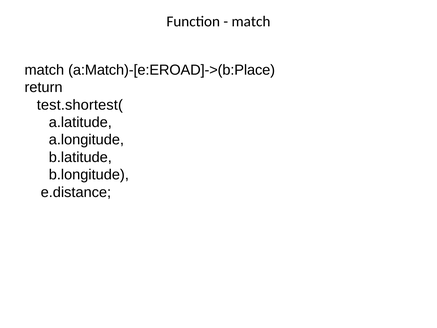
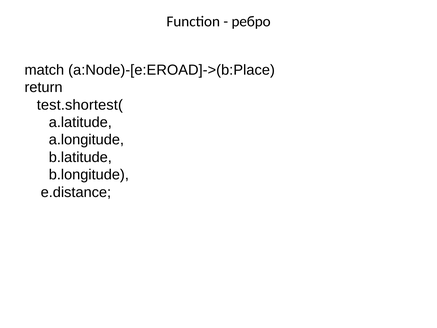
match at (251, 21): match -> ребро
a:Match)-[e:EROAD]->(b:Place: a:Match)-[e:EROAD]->(b:Place -> a:Node)-[e:EROAD]->(b:Place
